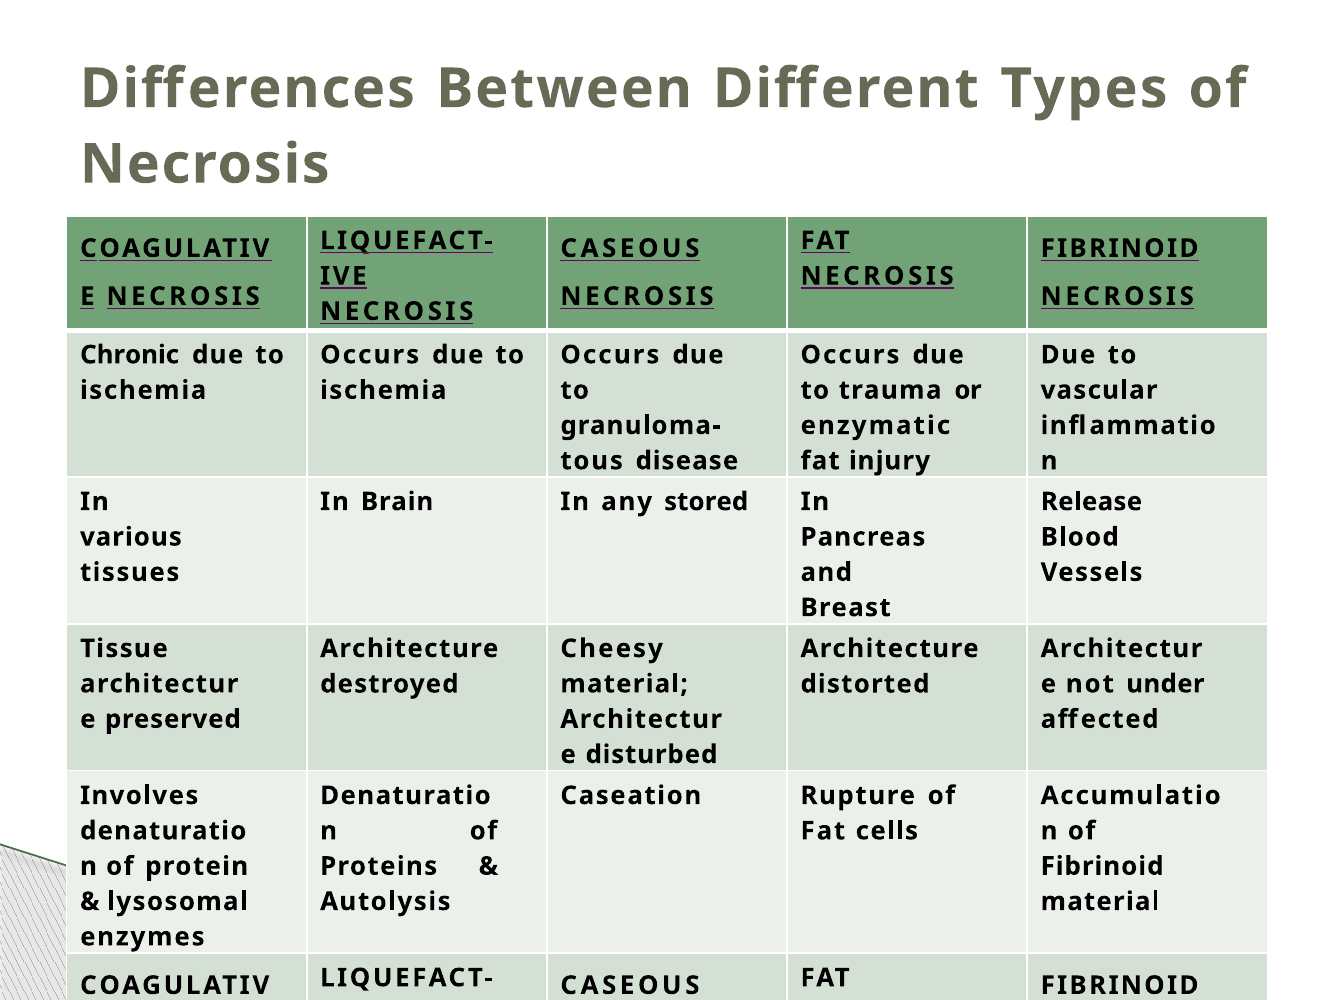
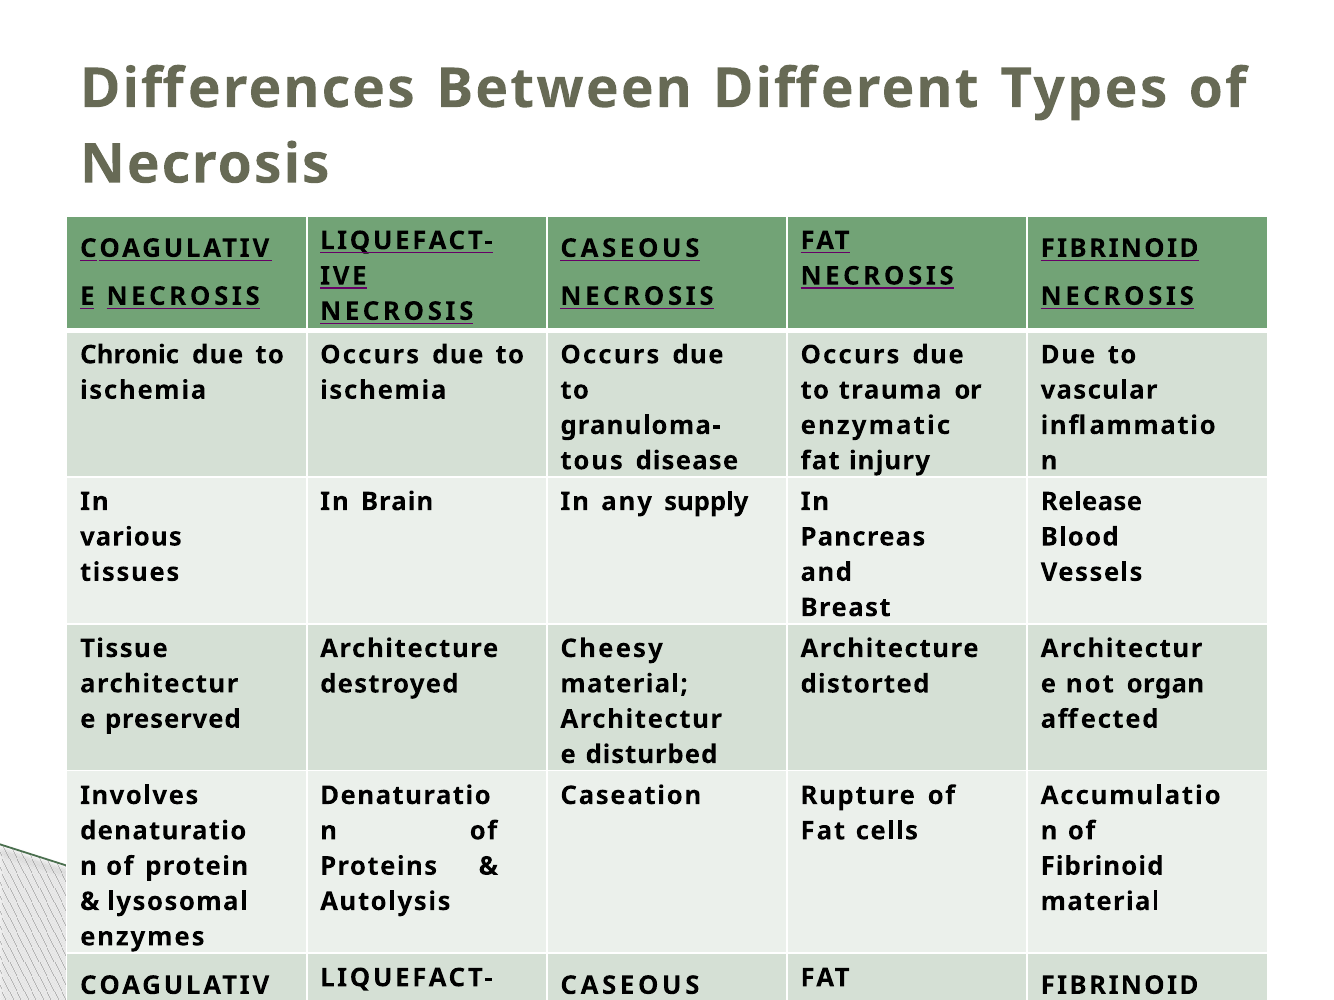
stored: stored -> supply
under: under -> organ
